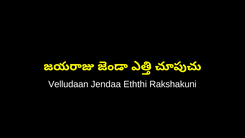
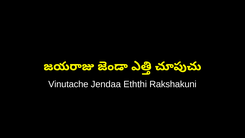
Velludaan: Velludaan -> Vinutache
